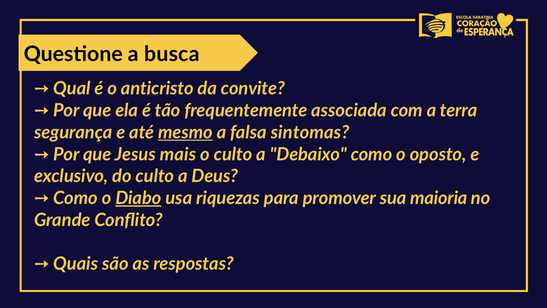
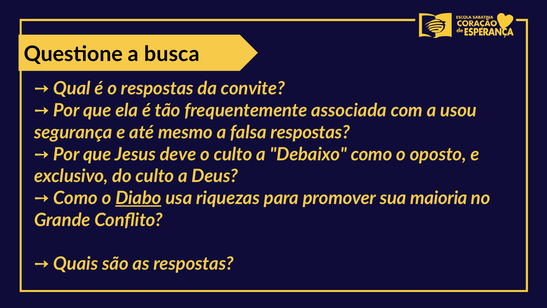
o anticristo: anticristo -> respostas
terra: terra -> usou
mesmo underline: present -> none
falsa sintomas: sintomas -> respostas
mais: mais -> deve
